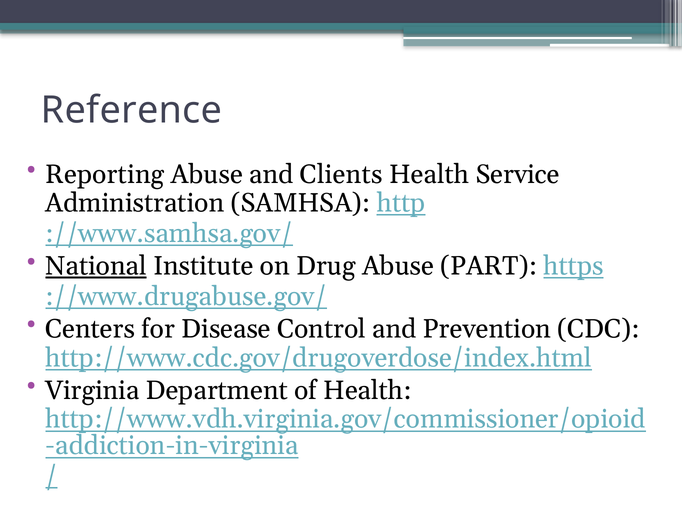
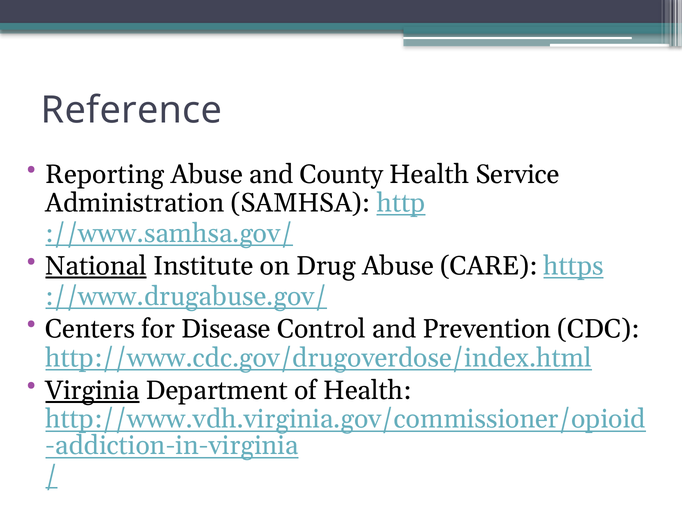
Clients: Clients -> County
PART: PART -> CARE
Virginia underline: none -> present
